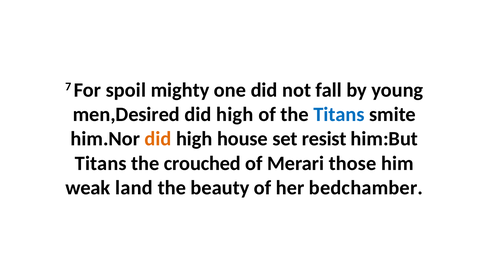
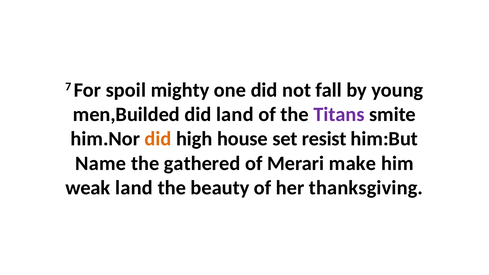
men,Desired: men,Desired -> men,Builded
high at (235, 114): high -> land
Titans at (339, 114) colour: blue -> purple
Titans at (101, 163): Titans -> Name
crouched: crouched -> gathered
those: those -> make
bedchamber: bedchamber -> thanksgiving
